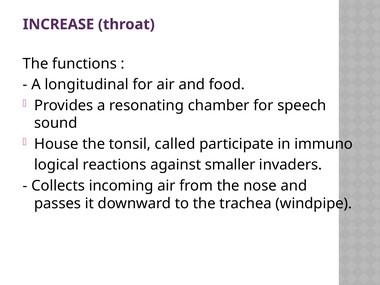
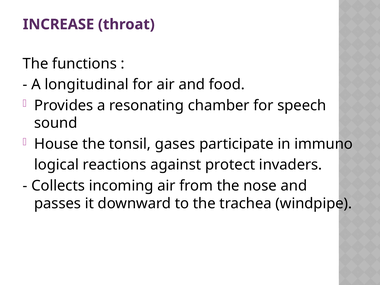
called: called -> gases
smaller: smaller -> protect
